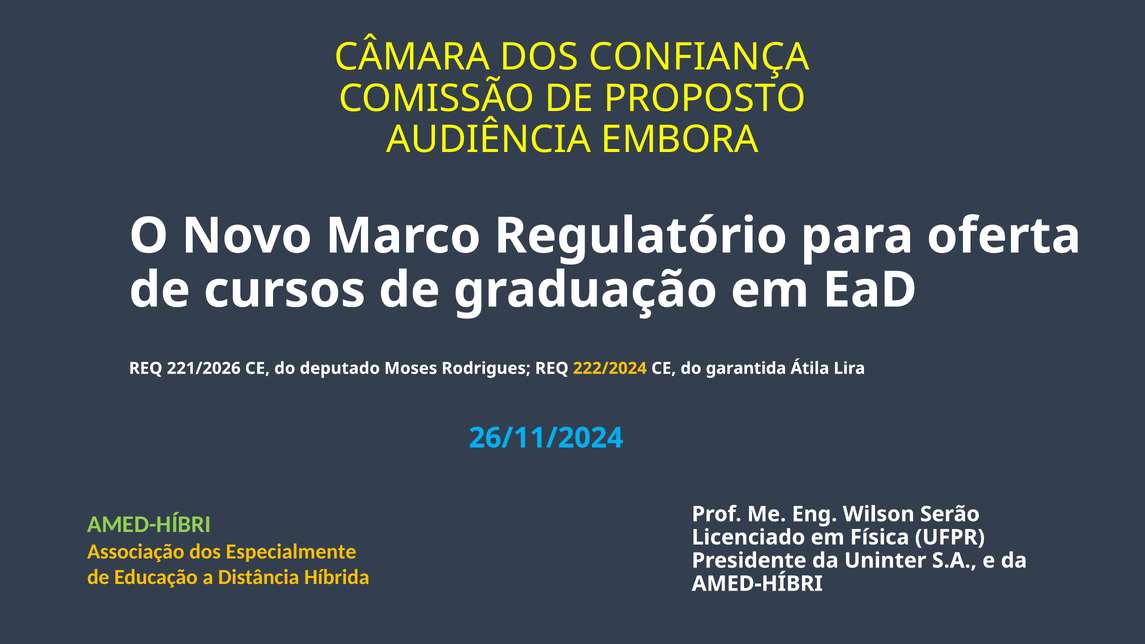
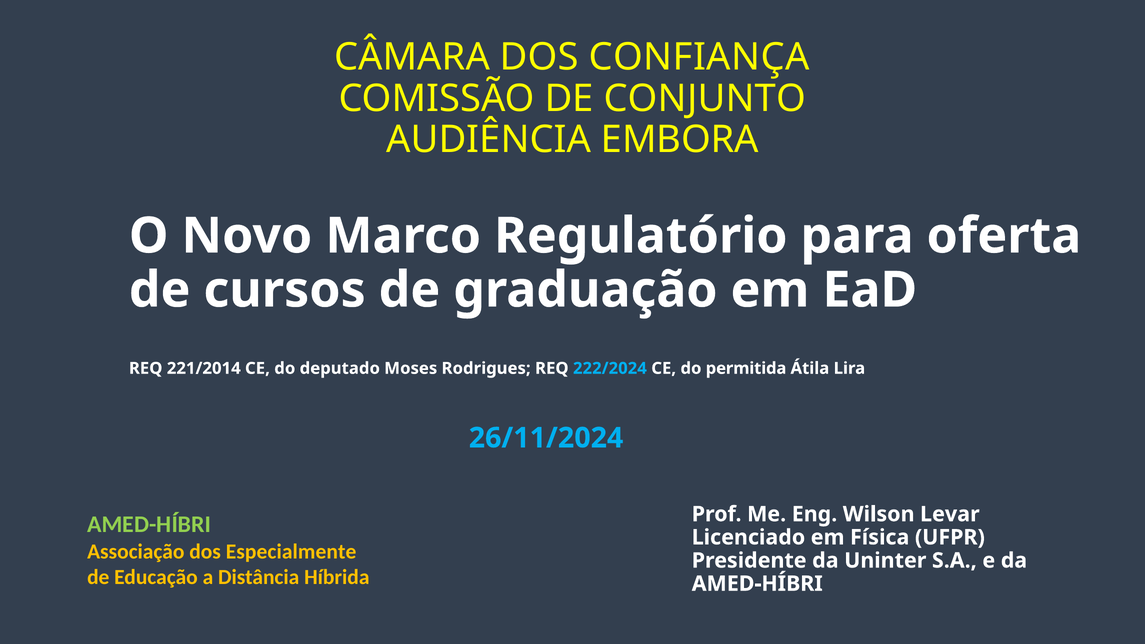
PROPOSTO: PROPOSTO -> CONJUNTO
221/2026: 221/2026 -> 221/2014
222/2024 colour: yellow -> light blue
garantida: garantida -> permitida
Serão: Serão -> Levar
